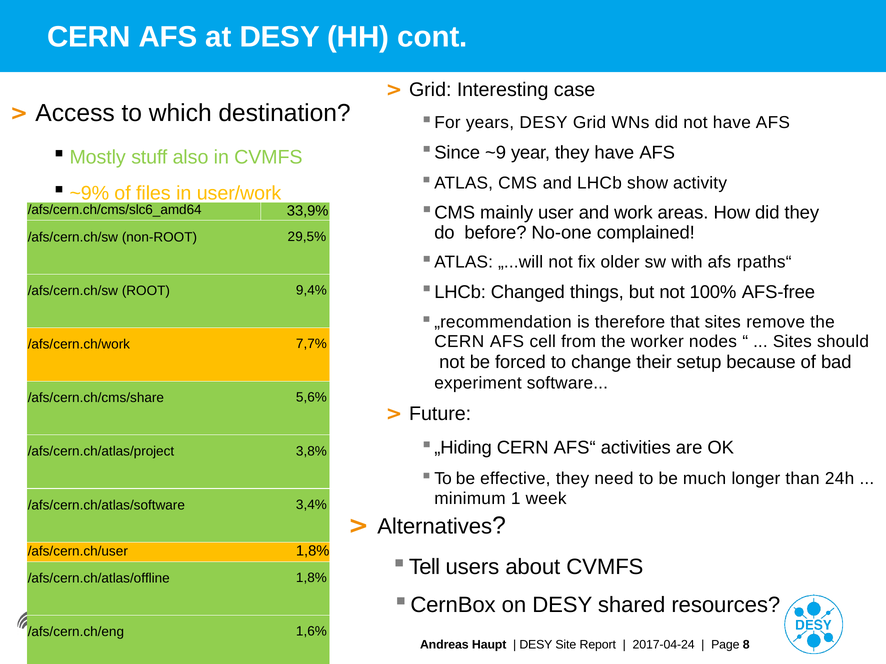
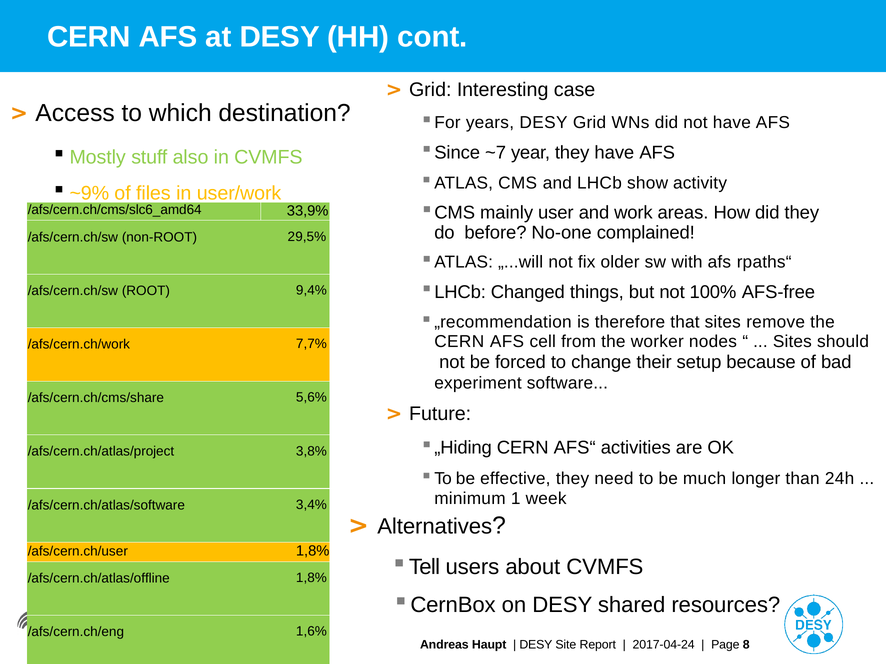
~9: ~9 -> ~7
